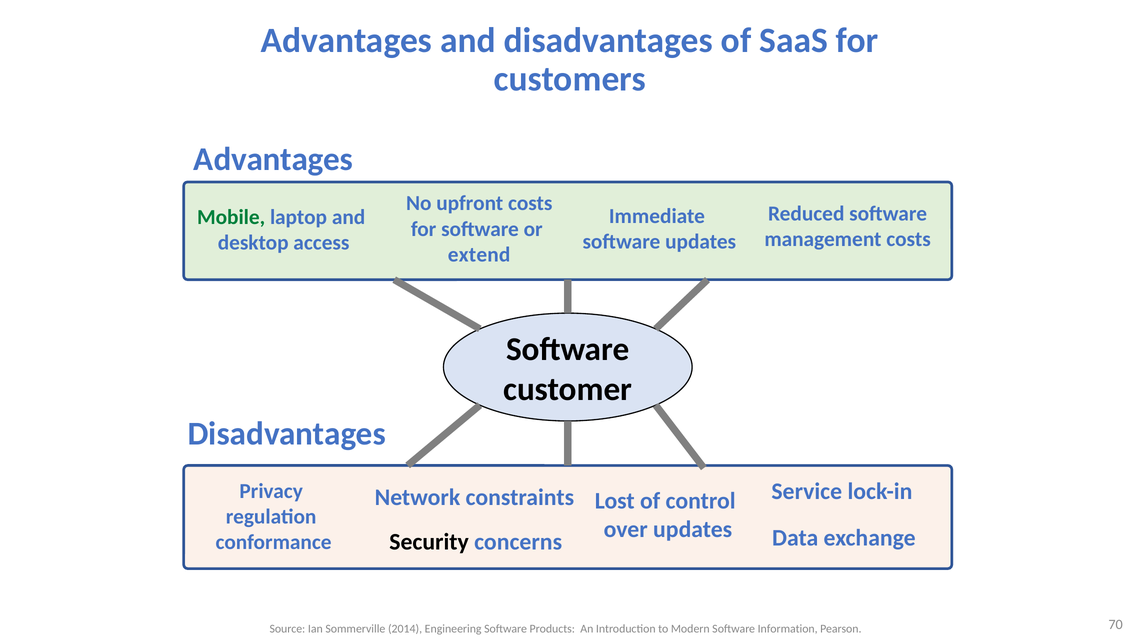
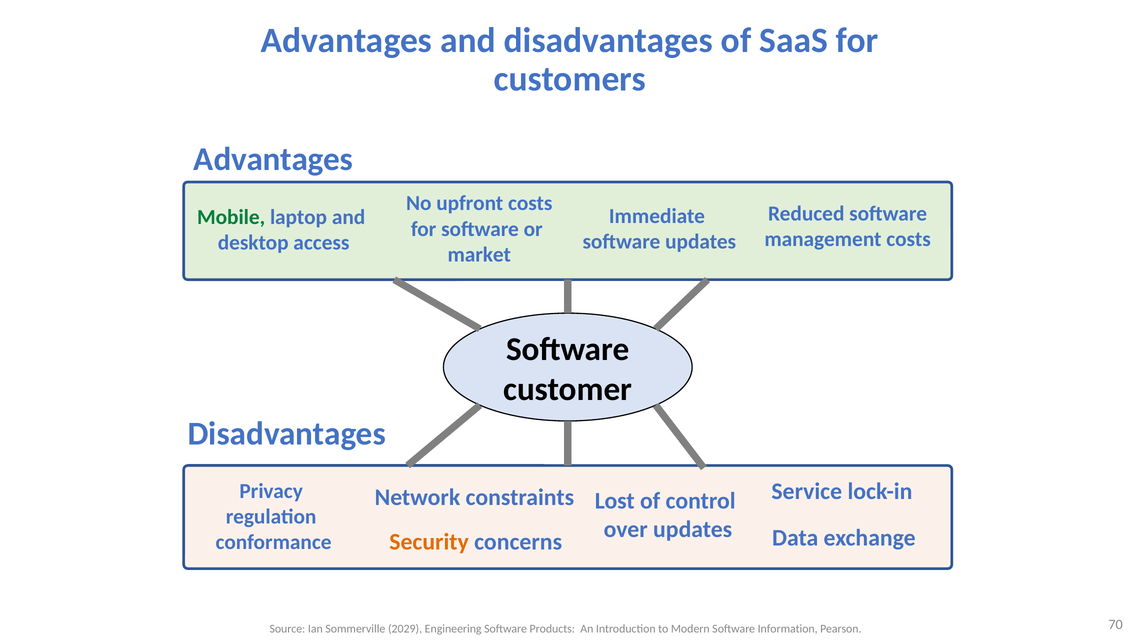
extend: extend -> market
Security colour: black -> orange
2014: 2014 -> 2029
